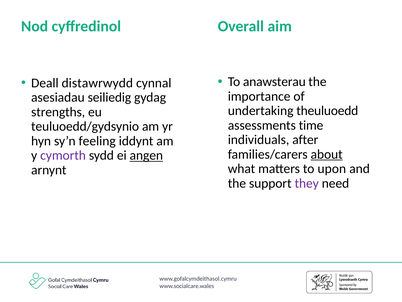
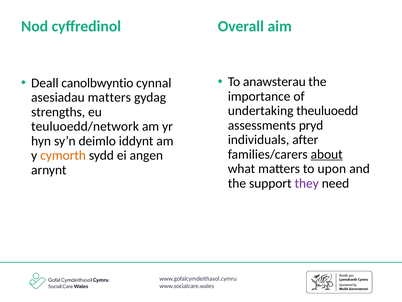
distawrwydd: distawrwydd -> canolbwyntio
asesiadau seiliedig: seiliedig -> matters
time: time -> pryd
teuluoedd/gydsynio: teuluoedd/gydsynio -> teuluoedd/network
feeling: feeling -> deimlo
cymorth colour: purple -> orange
angen underline: present -> none
